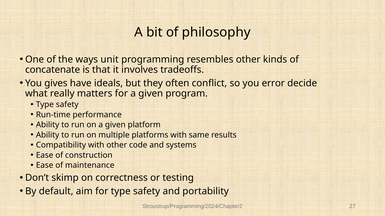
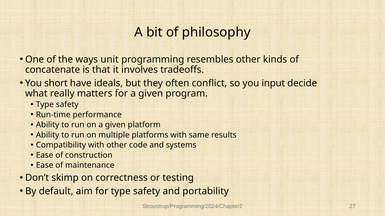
gives: gives -> short
error: error -> input
